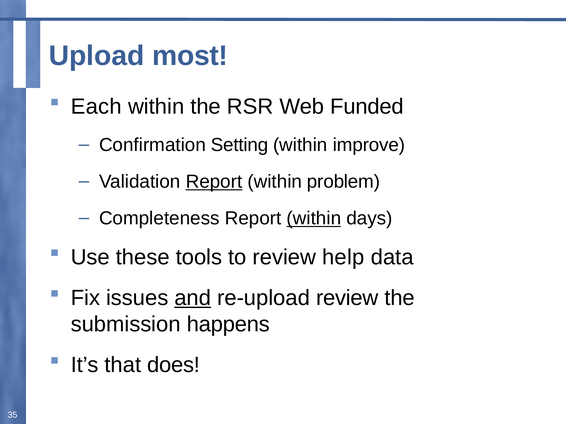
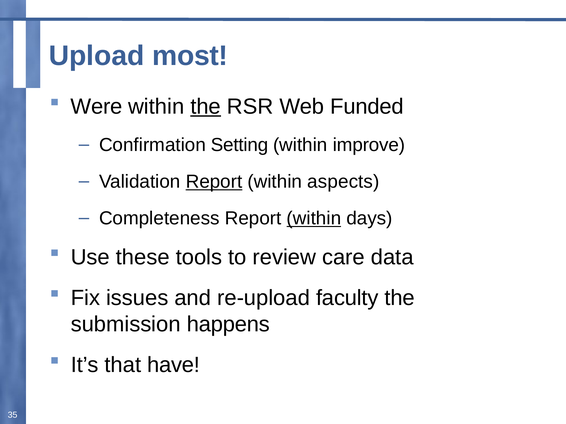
Each: Each -> Were
the at (206, 107) underline: none -> present
problem: problem -> aspects
help: help -> care
and underline: present -> none
re-upload review: review -> faculty
does: does -> have
